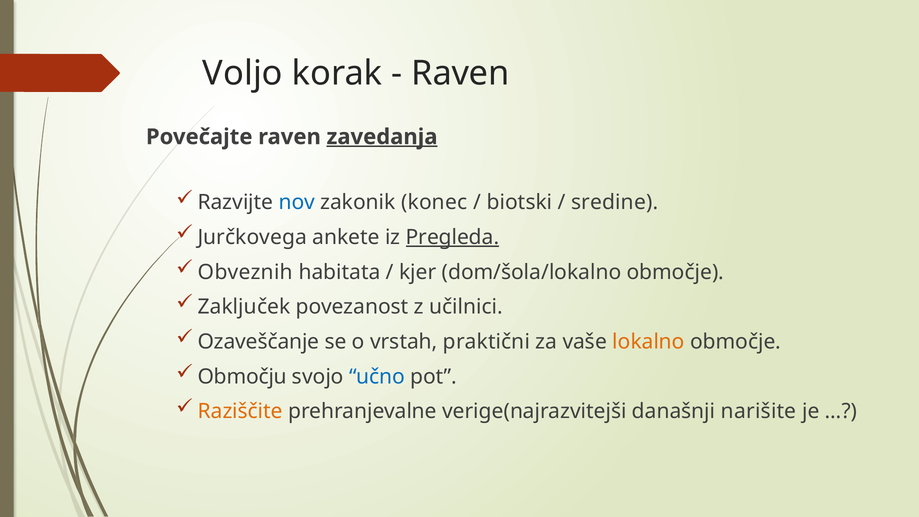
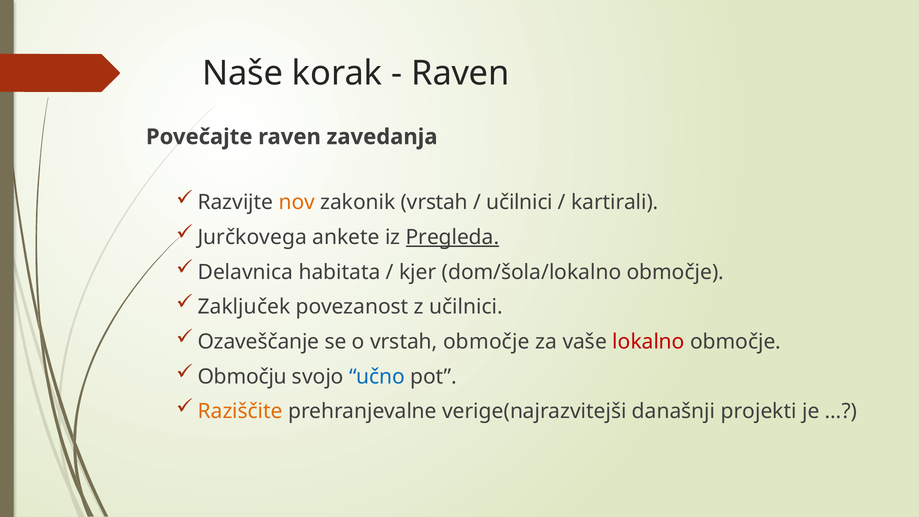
Voljo: Voljo -> Naše
zavedanja underline: present -> none
nov colour: blue -> orange
zakonik konec: konec -> vrstah
biotski at (519, 202): biotski -> učilnici
sredine: sredine -> kartirali
Obveznih: Obveznih -> Delavnica
vrstah praktični: praktični -> območje
lokalno colour: orange -> red
narišite: narišite -> projekti
